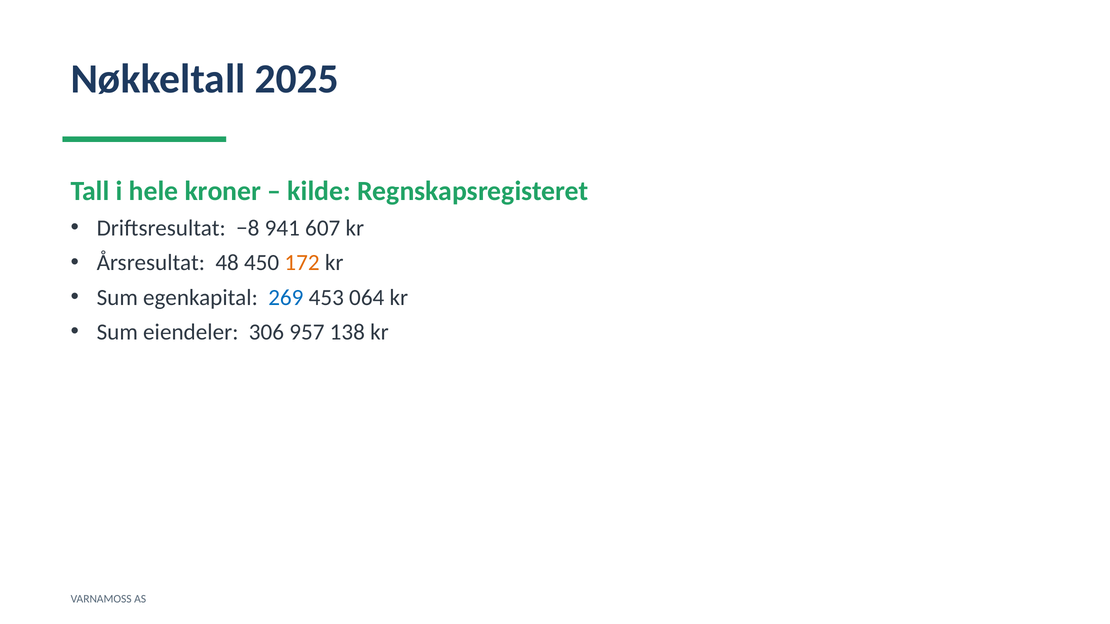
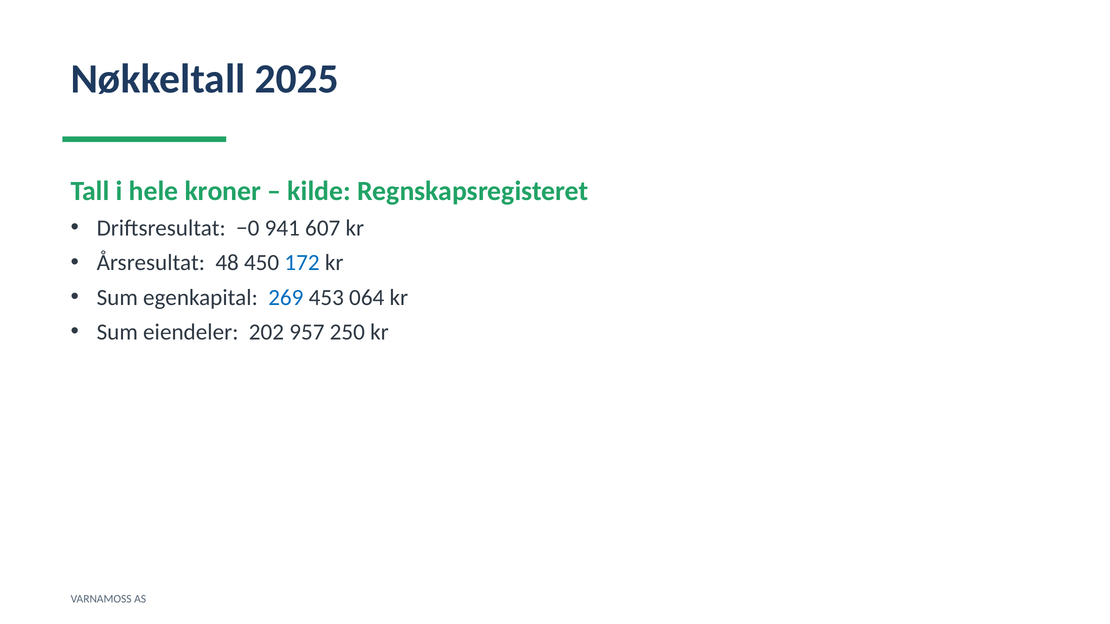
−8: −8 -> −0
172 colour: orange -> blue
306: 306 -> 202
138: 138 -> 250
